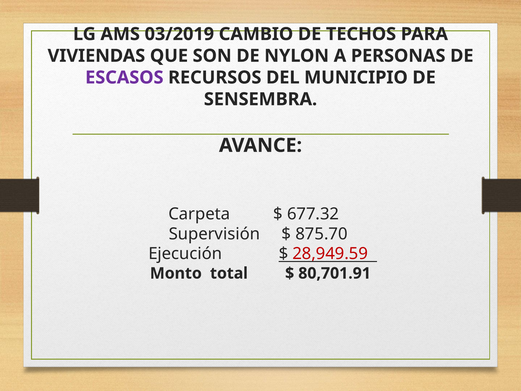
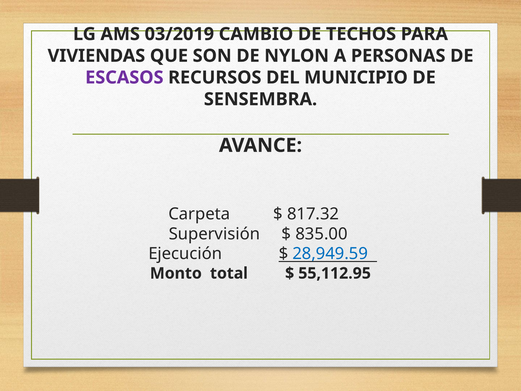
677.32: 677.32 -> 817.32
875.70: 875.70 -> 835.00
28,949.59 colour: red -> blue
80,701.91: 80,701.91 -> 55,112.95
